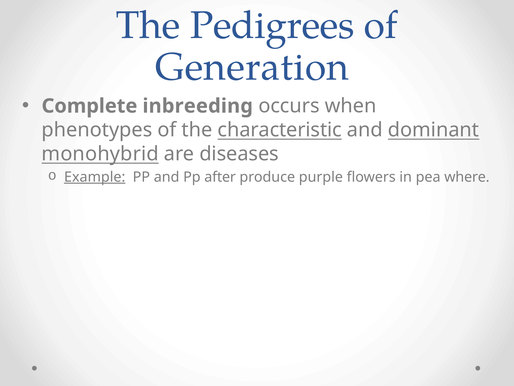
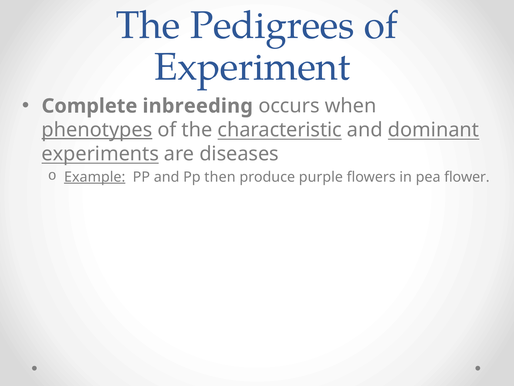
Generation: Generation -> Experiment
phenotypes underline: none -> present
monohybrid: monohybrid -> experiments
after: after -> then
where: where -> flower
